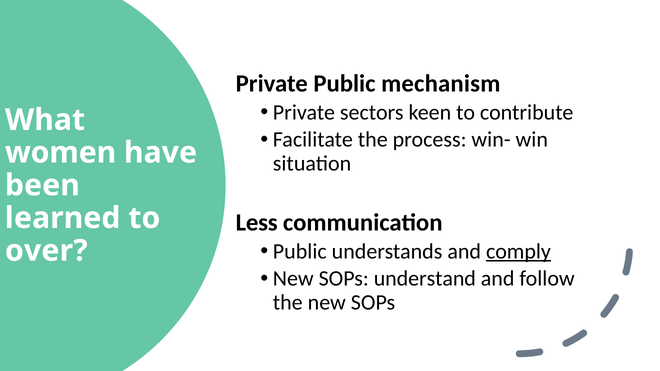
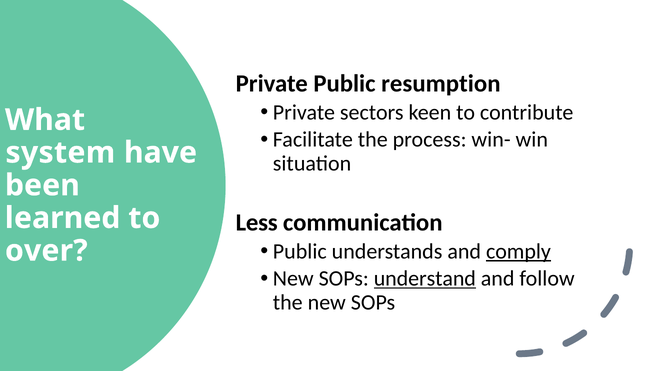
mechanism: mechanism -> resumption
women: women -> system
understand underline: none -> present
